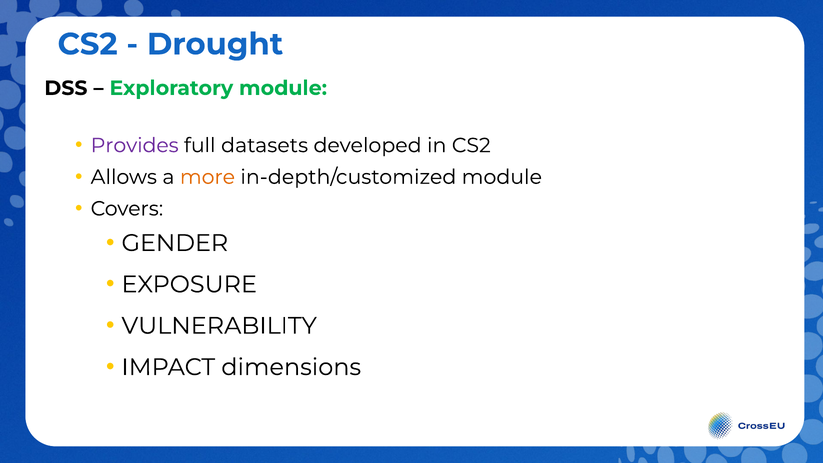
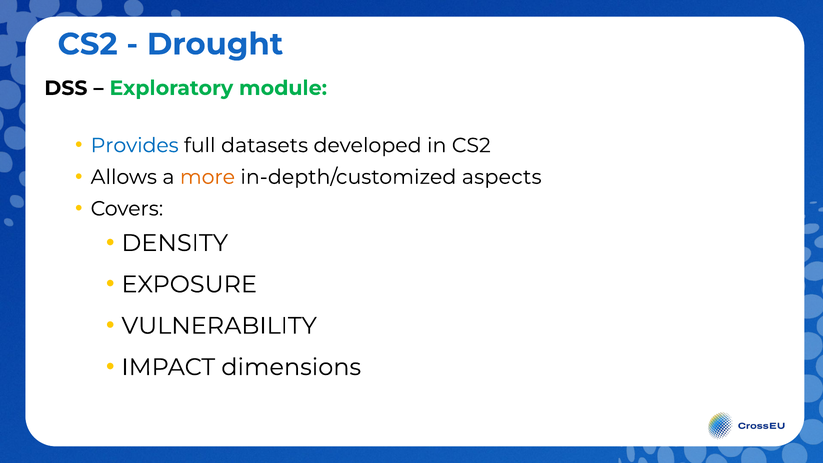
Provides colour: purple -> blue
in-depth/customized module: module -> aspects
GENDER: GENDER -> DENSITY
